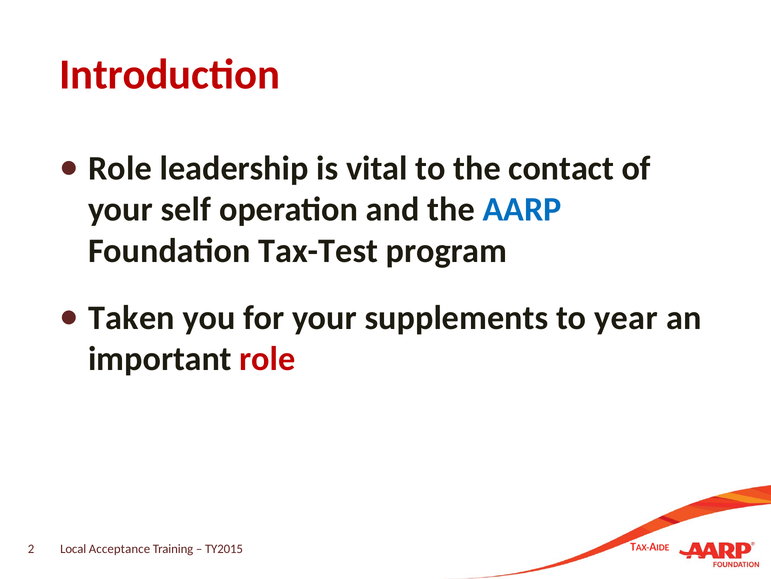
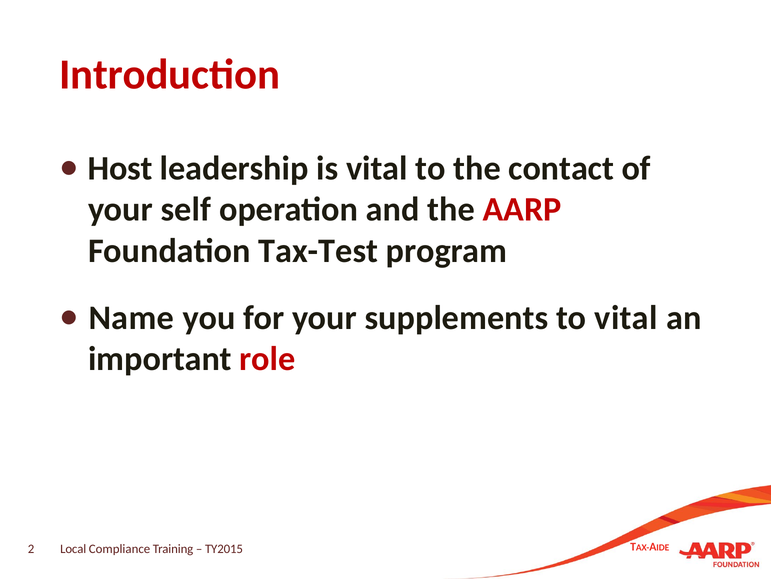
Role at (120, 168): Role -> Host
AARP colour: blue -> red
Taken: Taken -> Name
to year: year -> vital
Acceptance: Acceptance -> Compliance
